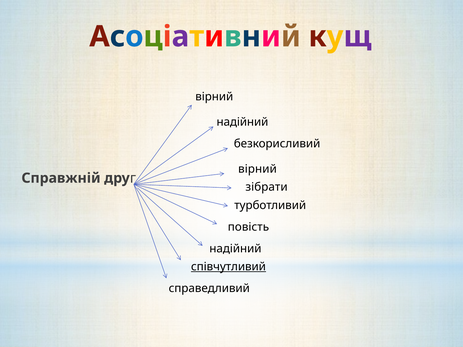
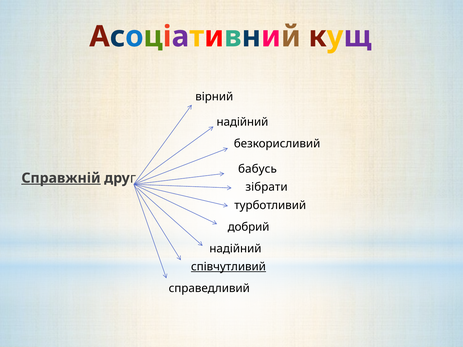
вірний at (257, 169): вірний -> бабусь
Справжній underline: none -> present
повість: повість -> добрий
